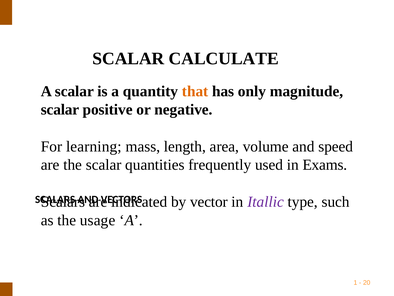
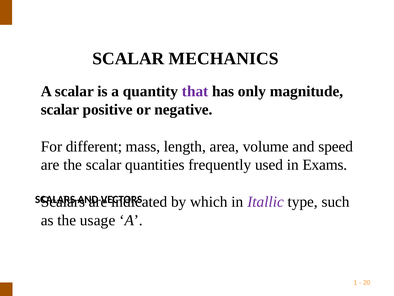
SCALAR CALCULATE: CALCULATE -> MECHANICS
that colour: orange -> purple
learning: learning -> different
vector: vector -> which
